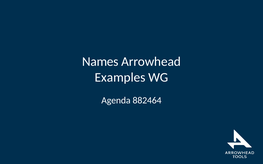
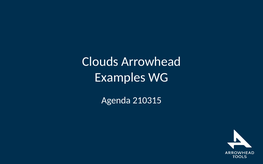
Names: Names -> Clouds
882464: 882464 -> 210315
